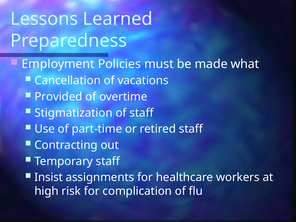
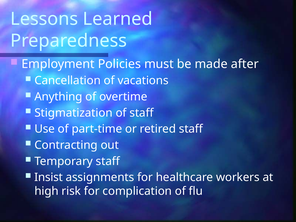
what: what -> after
Provided: Provided -> Anything
